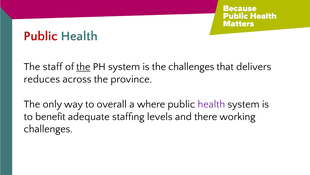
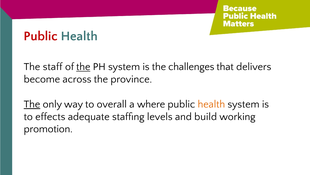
reduces: reduces -> become
The at (32, 104) underline: none -> present
health at (211, 104) colour: purple -> orange
benefit: benefit -> effects
there: there -> build
challenges at (48, 129): challenges -> promotion
